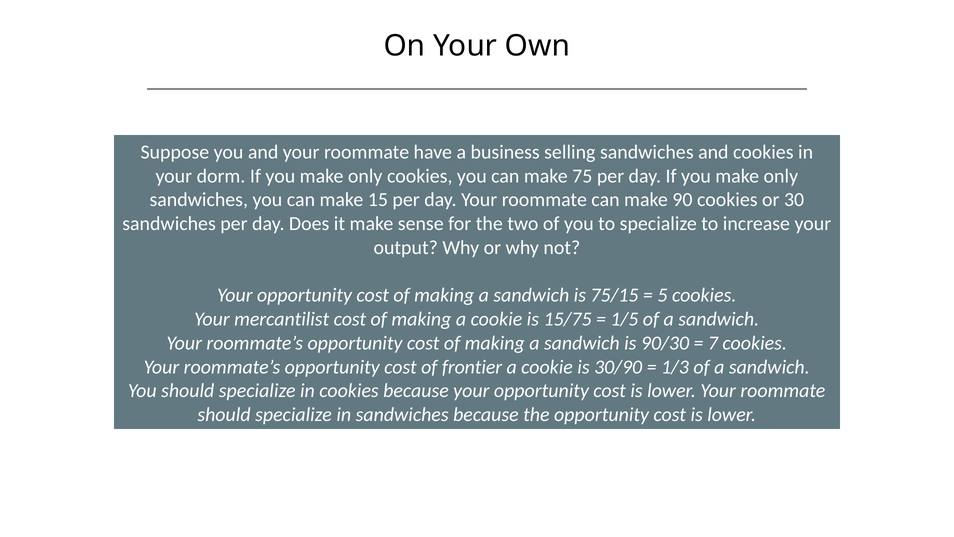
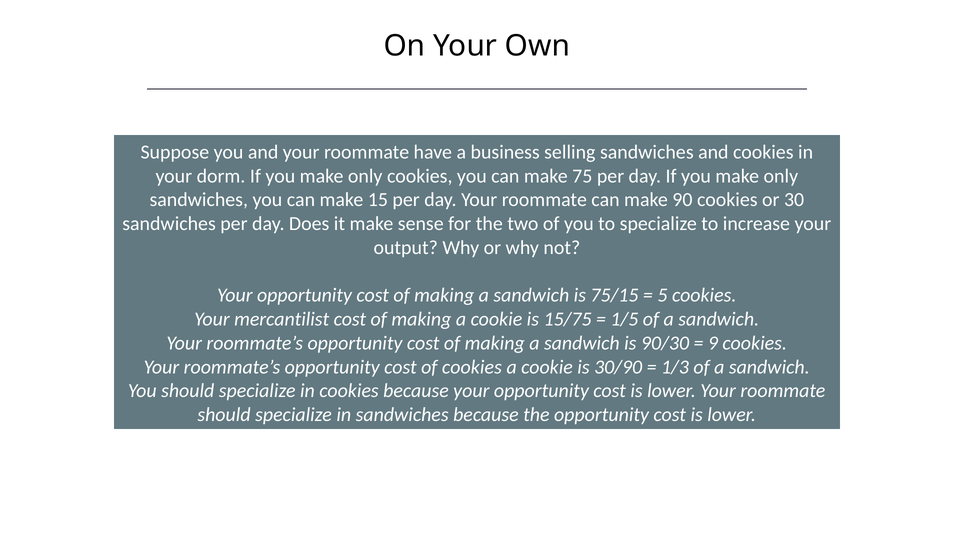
7: 7 -> 9
of frontier: frontier -> cookies
